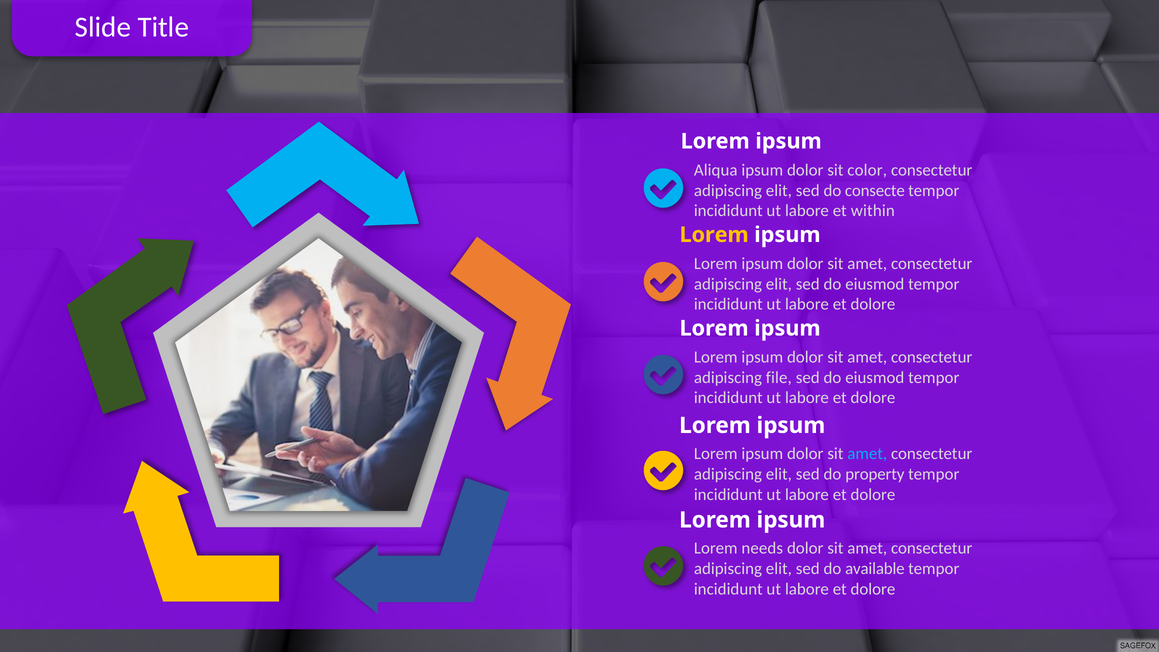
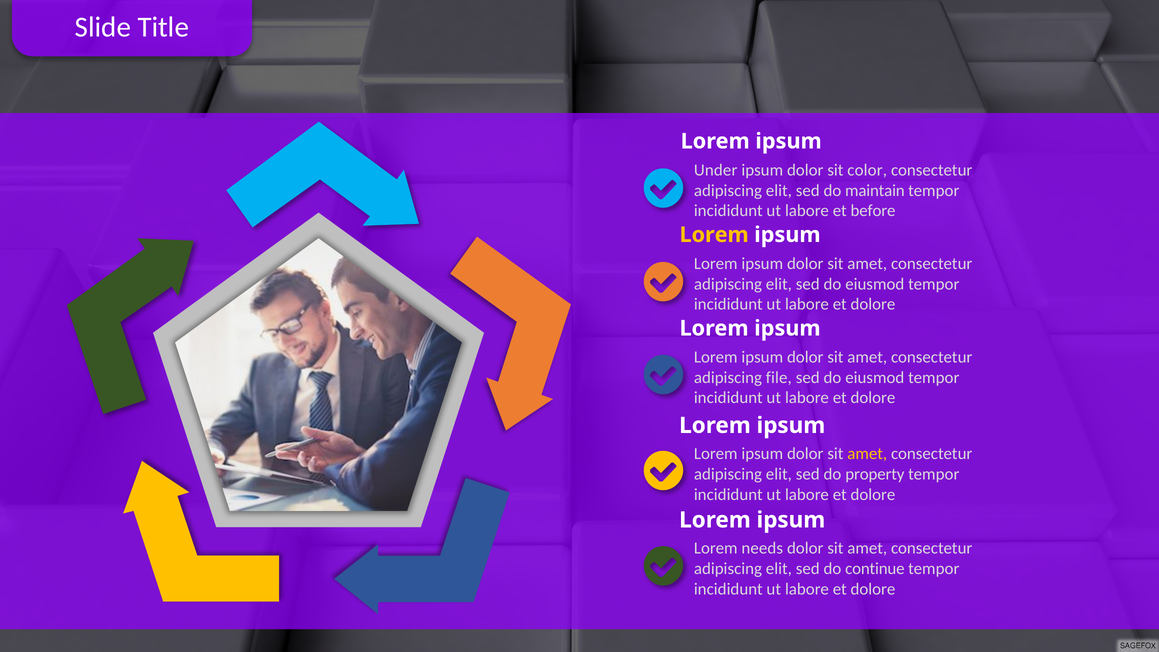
Aliqua: Aliqua -> Under
consecte: consecte -> maintain
within: within -> before
amet at (867, 454) colour: light blue -> yellow
available: available -> continue
